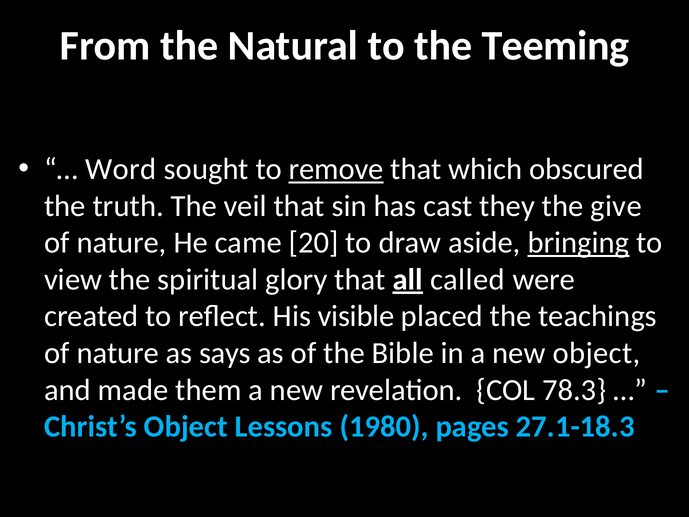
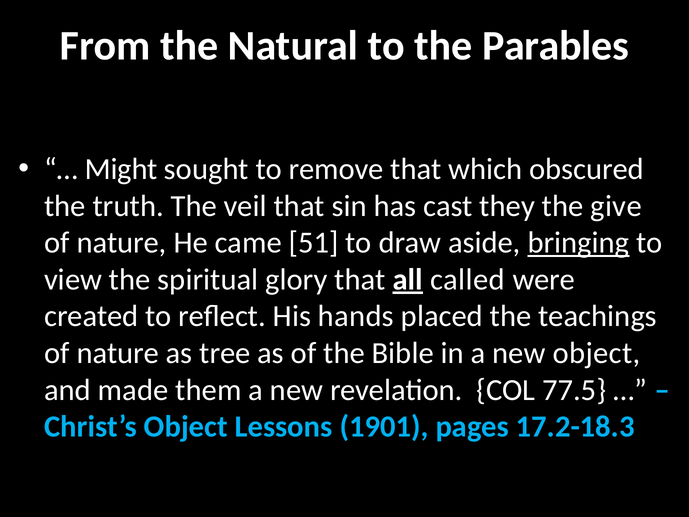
Teeming: Teeming -> Parables
Word: Word -> Might
remove underline: present -> none
20: 20 -> 51
visible: visible -> hands
says: says -> tree
78.3: 78.3 -> 77.5
1980: 1980 -> 1901
27.1-18.3: 27.1-18.3 -> 17.2-18.3
